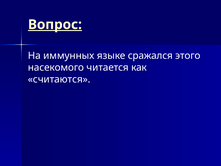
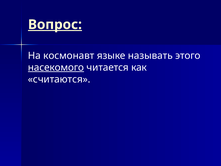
иммунных: иммунных -> космонавт
сражался: сражался -> называть
насекомого underline: none -> present
